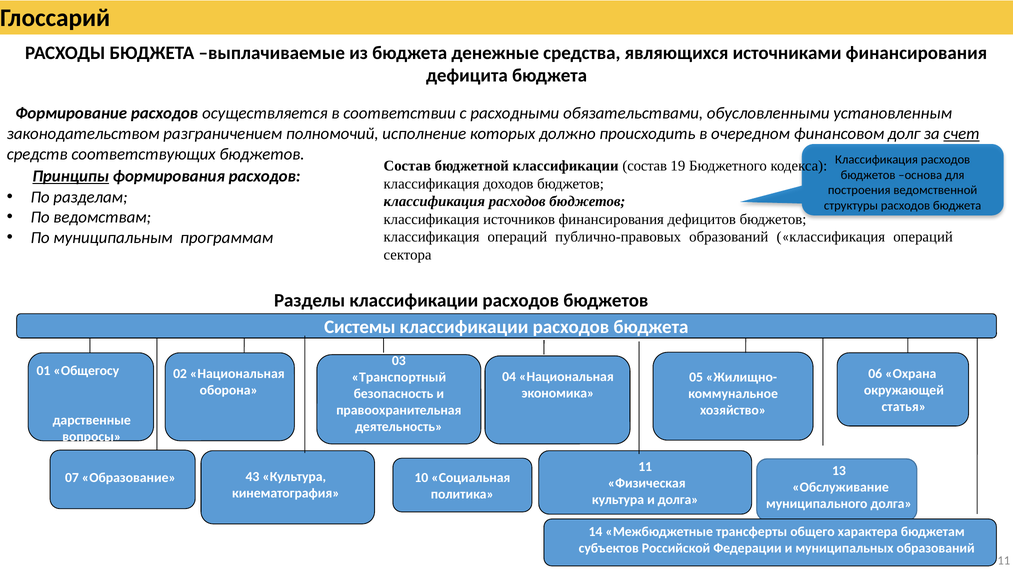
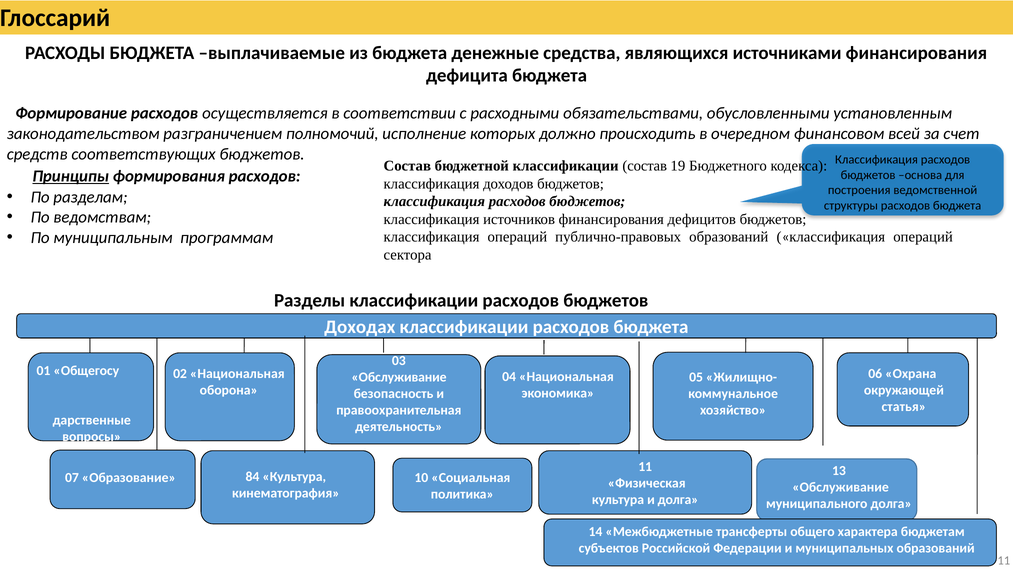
долг: долг -> всей
счет underline: present -> none
Системы: Системы -> Доходах
Транспортный at (399, 377): Транспортный -> Обслуживание
43: 43 -> 84
